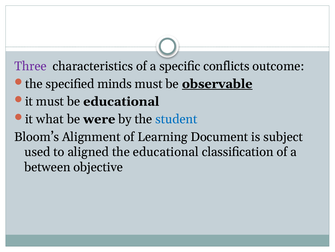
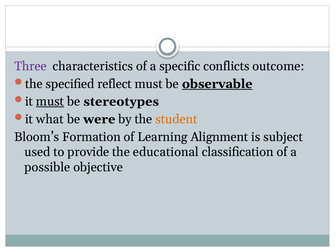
minds: minds -> reflect
must at (50, 101) underline: none -> present
be educational: educational -> stereotypes
student colour: blue -> orange
Alignment: Alignment -> Formation
Document: Document -> Alignment
aligned: aligned -> provide
between: between -> possible
